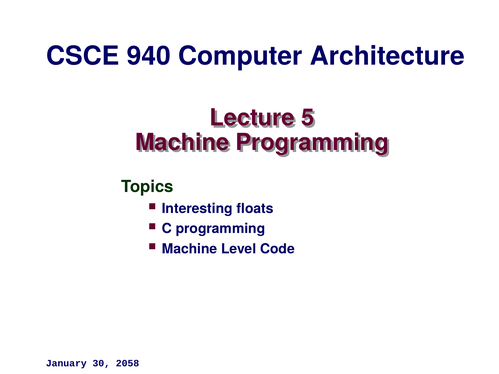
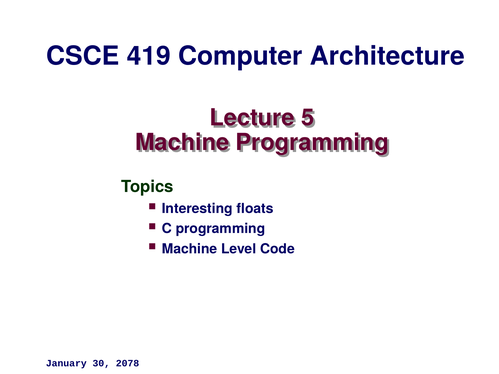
940: 940 -> 419
2058: 2058 -> 2078
